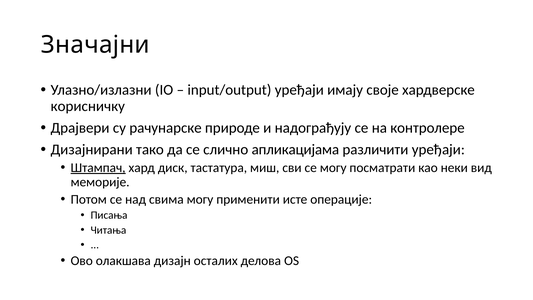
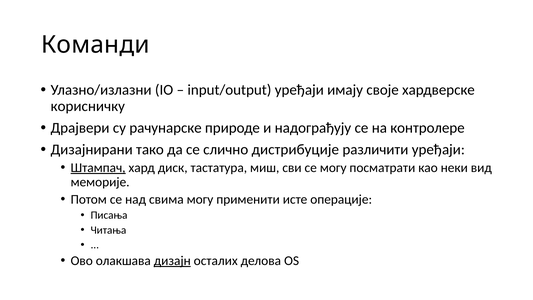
Значајни: Значајни -> Команди
апликацијама: апликацијама -> дистрибуције
дизајн underline: none -> present
